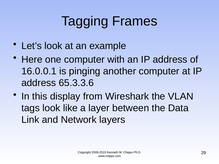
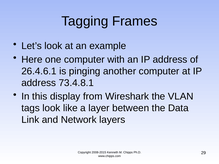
16.0.0.1: 16.0.0.1 -> 26.4.6.1
65.3.3.6: 65.3.3.6 -> 73.4.8.1
